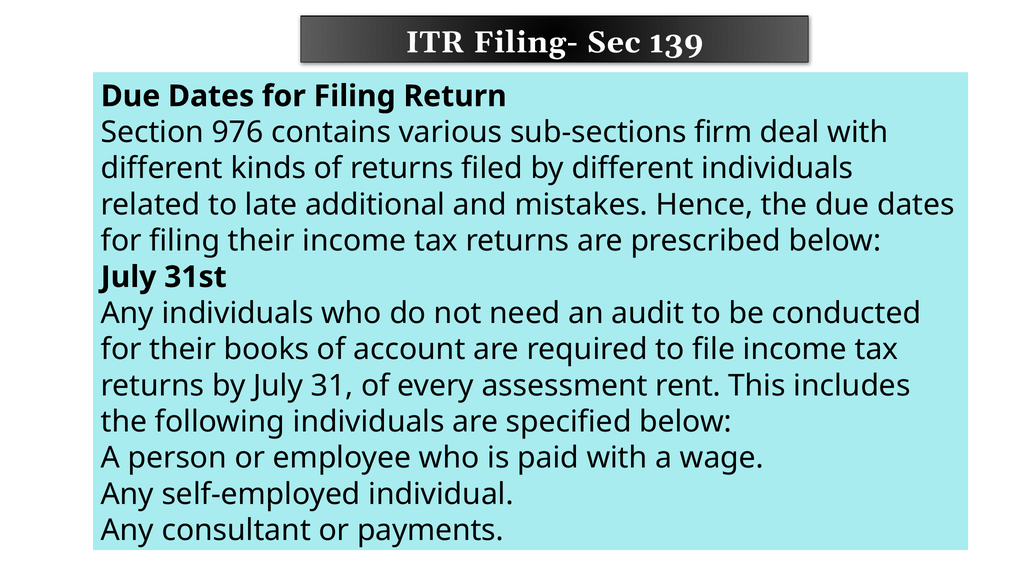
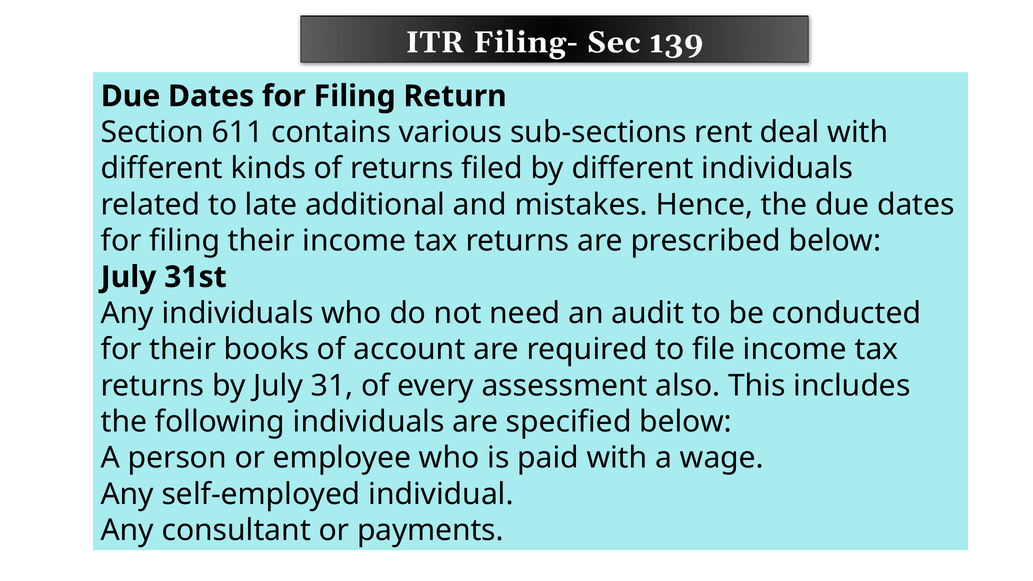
976: 976 -> 611
firm: firm -> rent
rent: rent -> also
